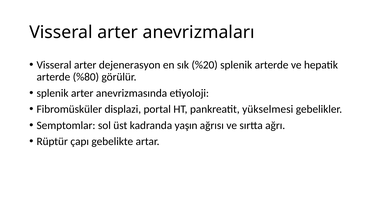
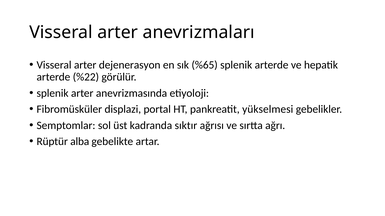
%20: %20 -> %65
%80: %80 -> %22
yaşın: yaşın -> sıktır
çapı: çapı -> alba
